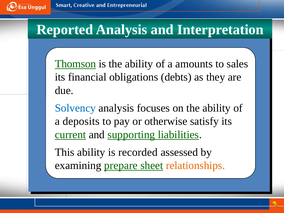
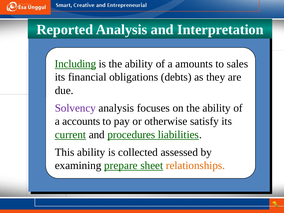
Thomson: Thomson -> Including
Solvency colour: blue -> purple
deposits: deposits -> accounts
supporting: supporting -> procedures
recorded: recorded -> collected
